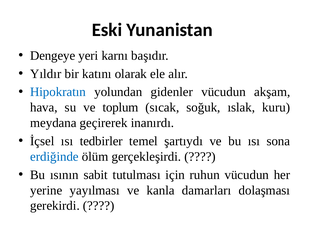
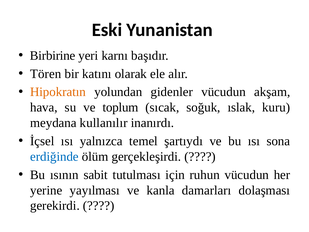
Dengeye: Dengeye -> Birbirine
Yıldır: Yıldır -> Tören
Hipokratın colour: blue -> orange
geçirerek: geçirerek -> kullanılır
tedbirler: tedbirler -> yalnızca
